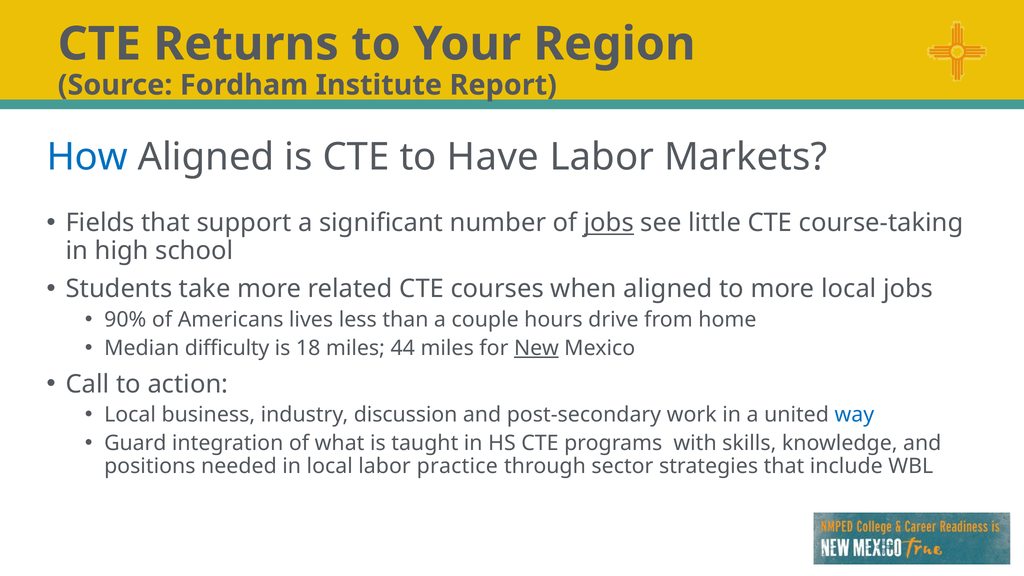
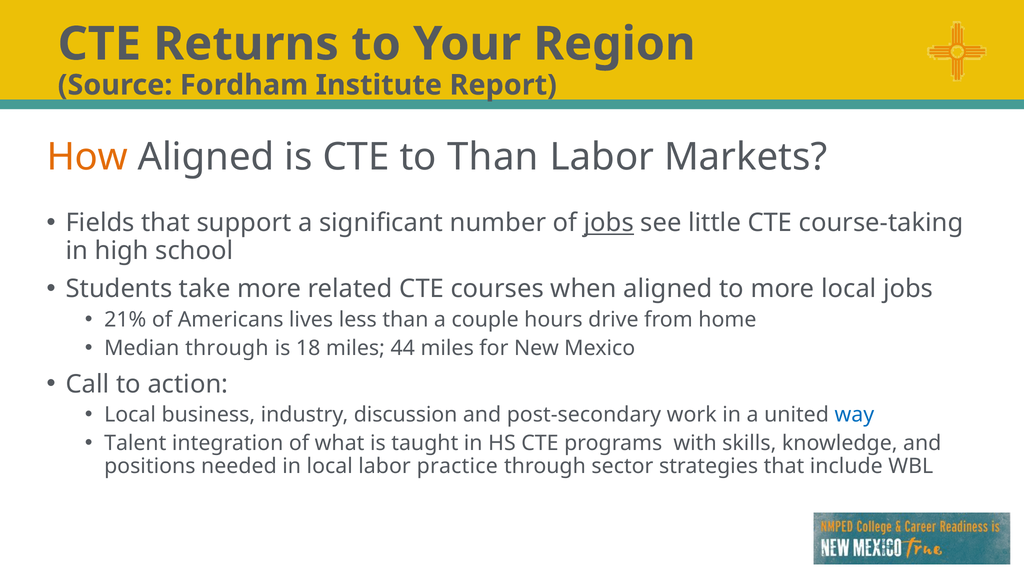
How colour: blue -> orange
to Have: Have -> Than
90%: 90% -> 21%
Median difficulty: difficulty -> through
New underline: present -> none
Guard: Guard -> Talent
